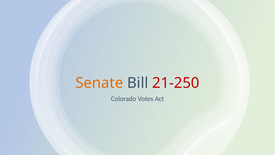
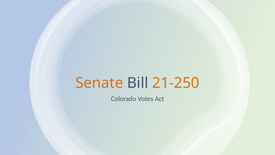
21-250 colour: red -> orange
